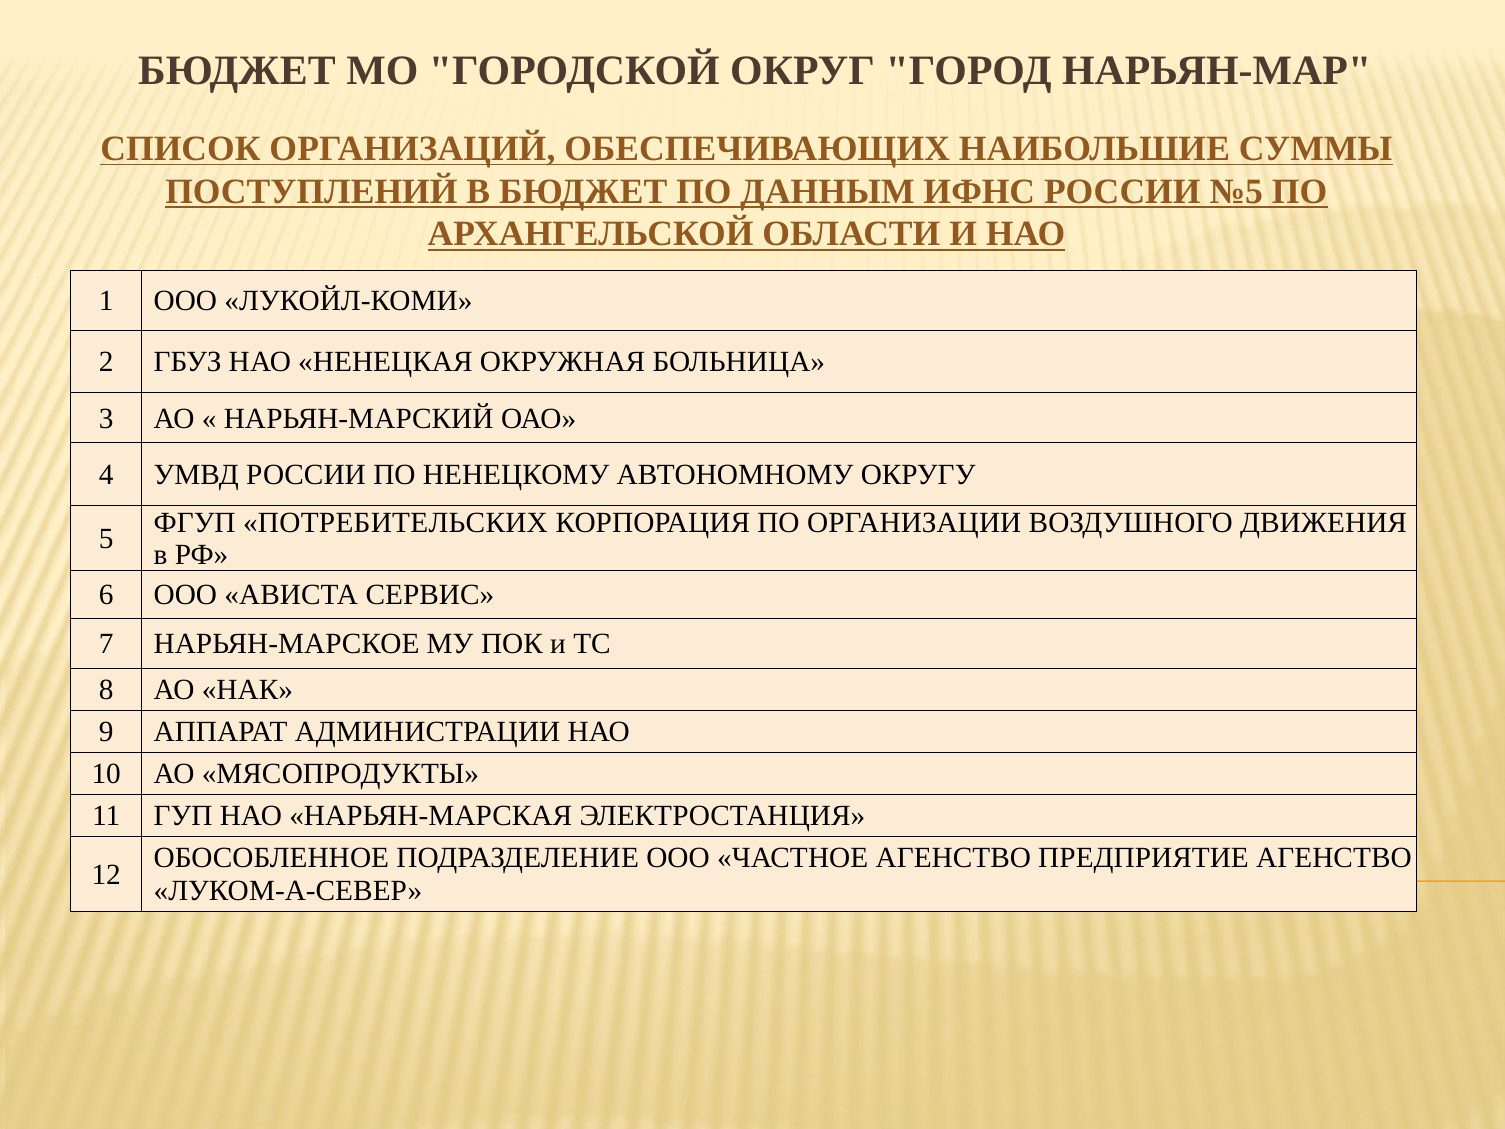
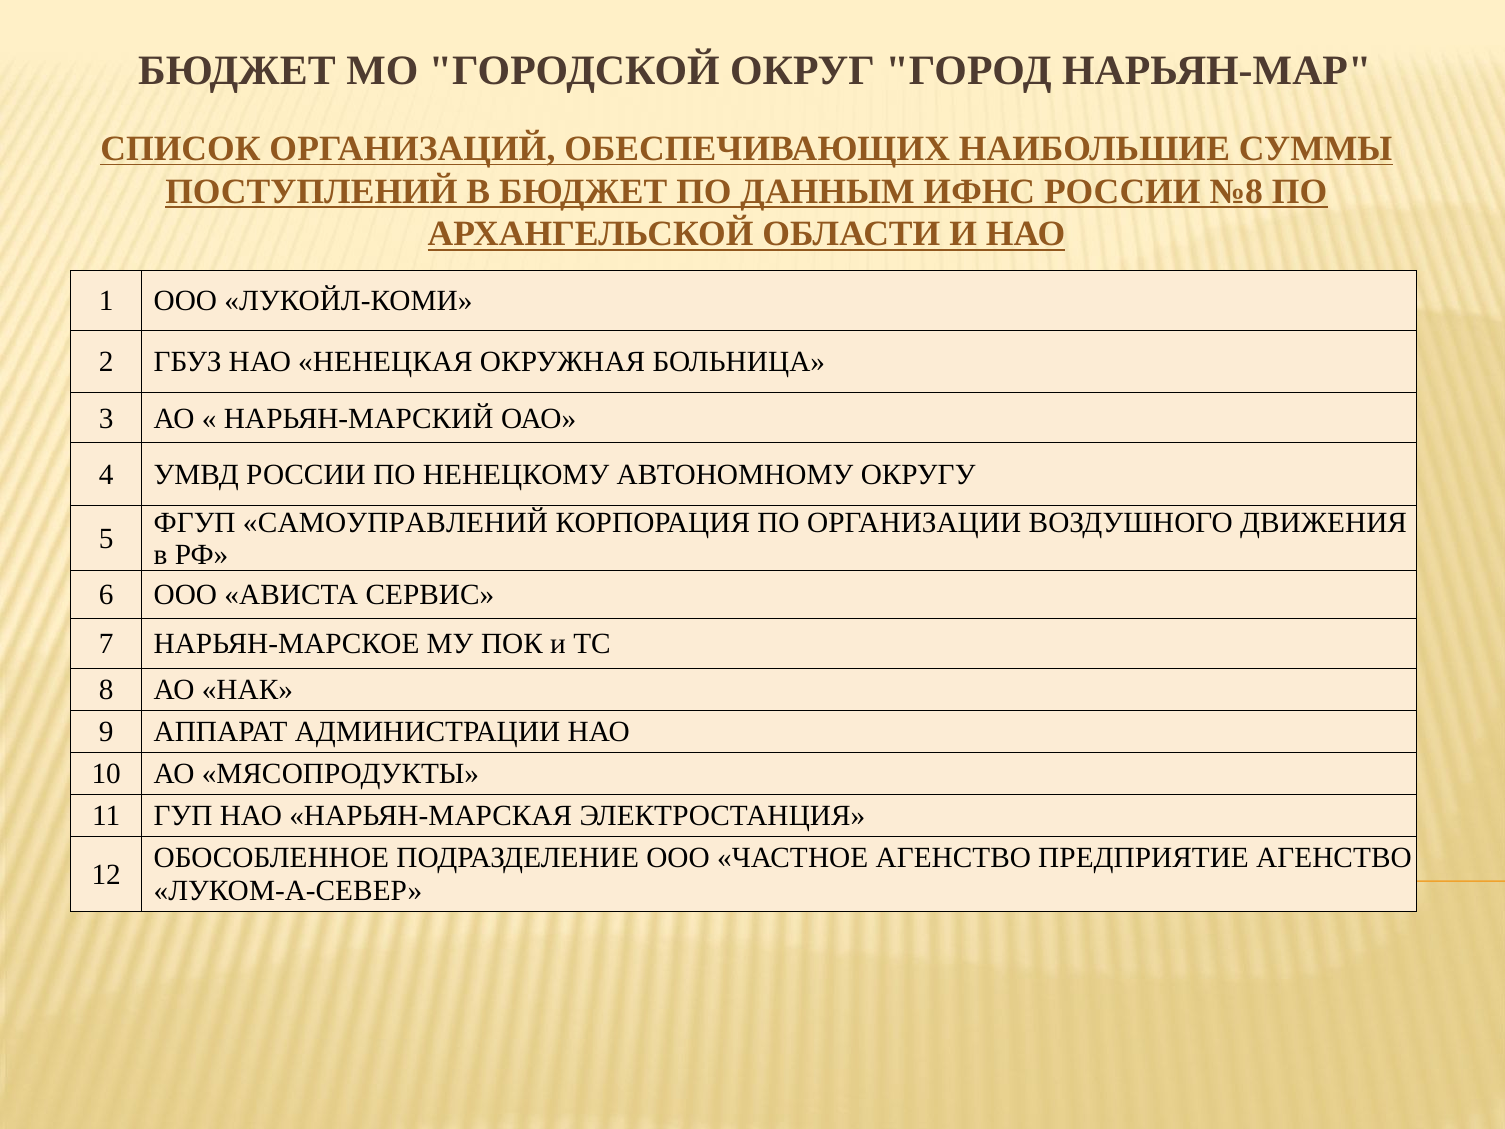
№5: №5 -> №8
ПОТРЕБИТЕЛЬСКИХ: ПОТРЕБИТЕЛЬСКИХ -> САМОУПРАВЛЕНИЙ
